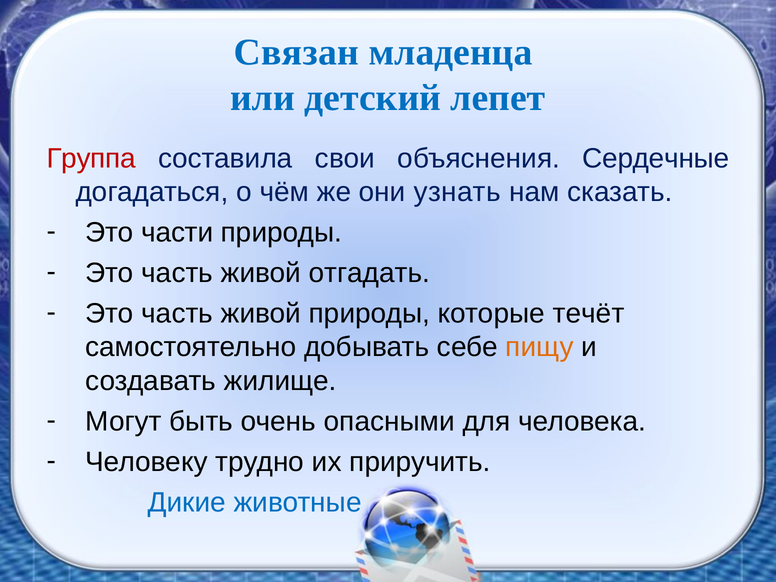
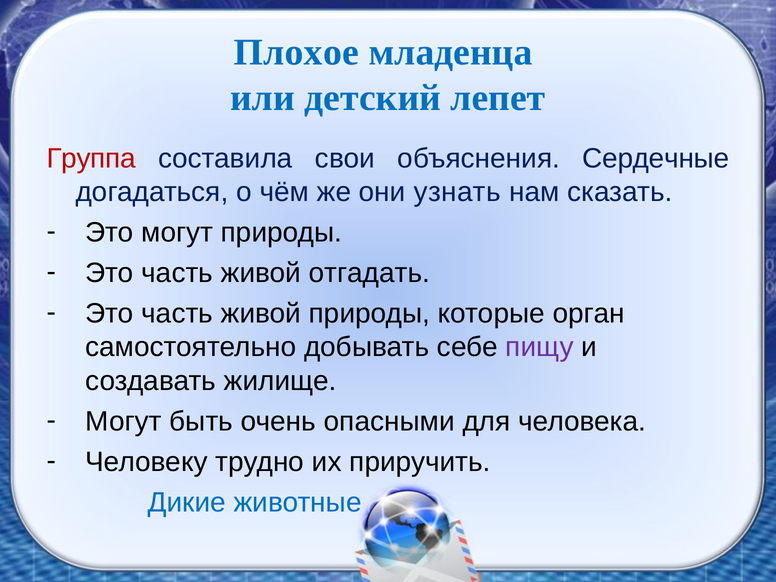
Связан: Связан -> Плохое
Это части: части -> могут
течёт: течёт -> орган
пищу colour: orange -> purple
